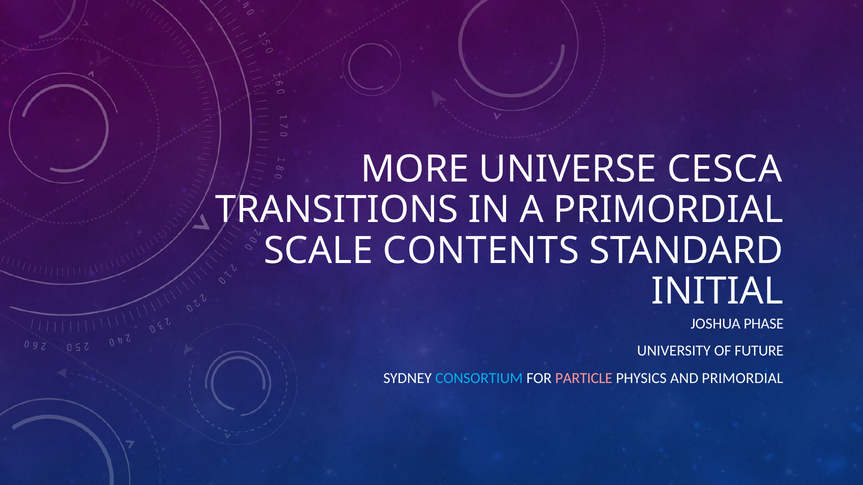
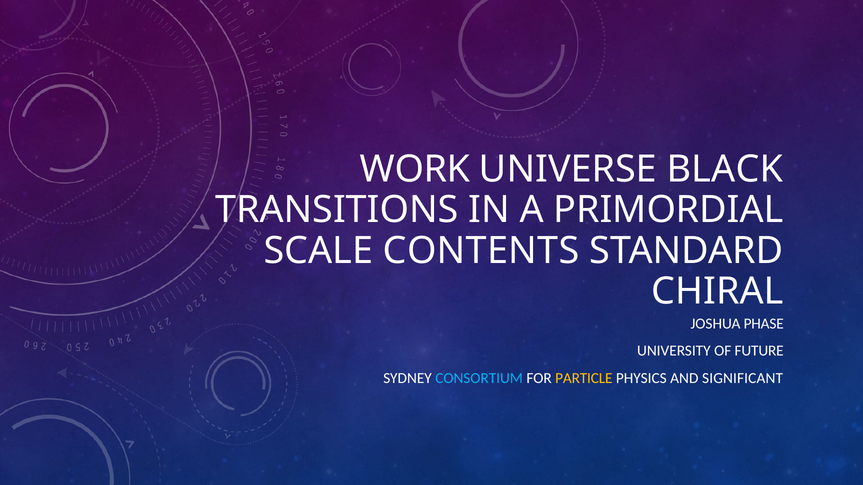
MORE: MORE -> WORK
CESCA: CESCA -> BLACK
INITIAL: INITIAL -> CHIRAL
PARTICLE colour: pink -> yellow
AND PRIMORDIAL: PRIMORDIAL -> SIGNIFICANT
